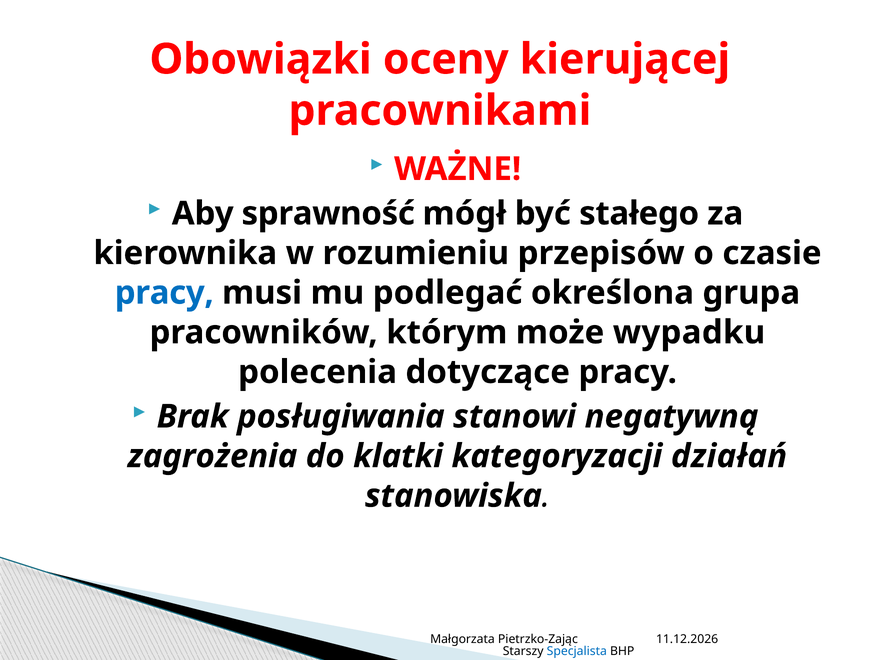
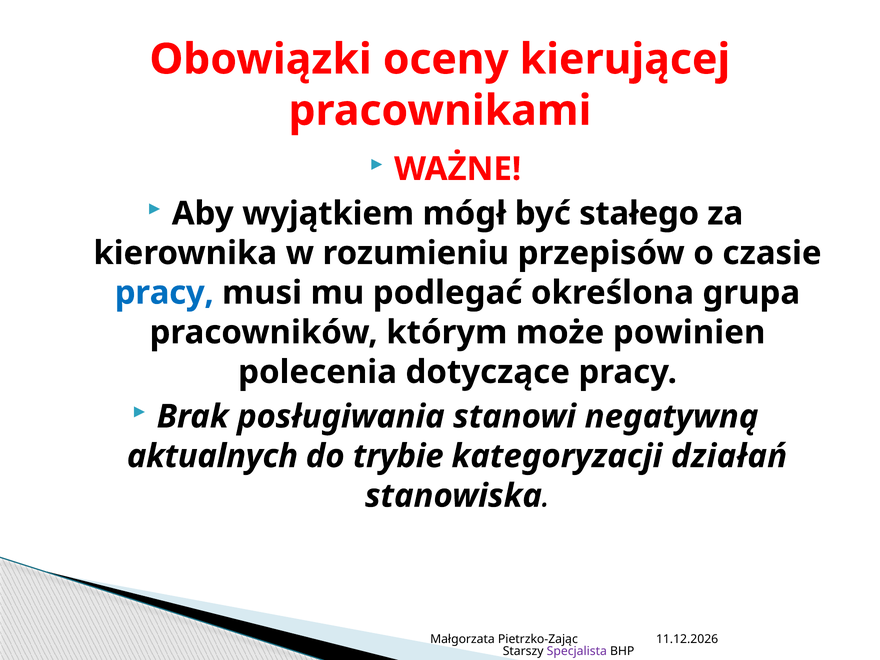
sprawność: sprawność -> wyjątkiem
wypadku: wypadku -> powinien
zagrożenia: zagrożenia -> aktualnych
klatki: klatki -> trybie
Specjalista colour: blue -> purple
